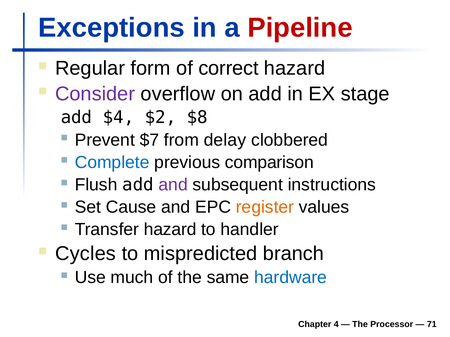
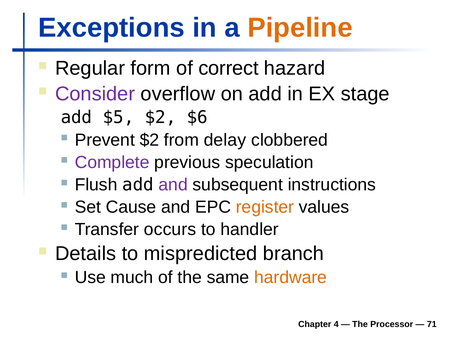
Pipeline colour: red -> orange
$4: $4 -> $5
$8: $8 -> $6
Prevent $7: $7 -> $2
Complete colour: blue -> purple
comparison: comparison -> speculation
Transfer hazard: hazard -> occurs
Cycles: Cycles -> Details
hardware colour: blue -> orange
